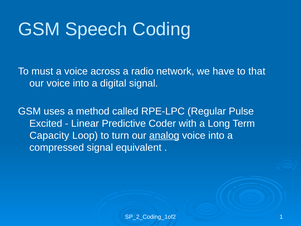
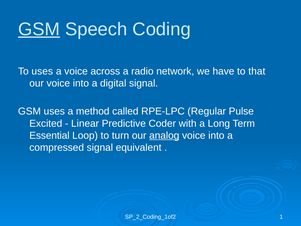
GSM at (39, 29) underline: none -> present
To must: must -> uses
Capacity: Capacity -> Essential
